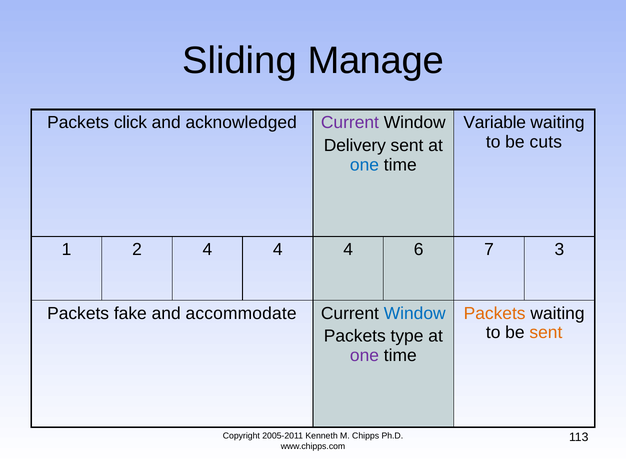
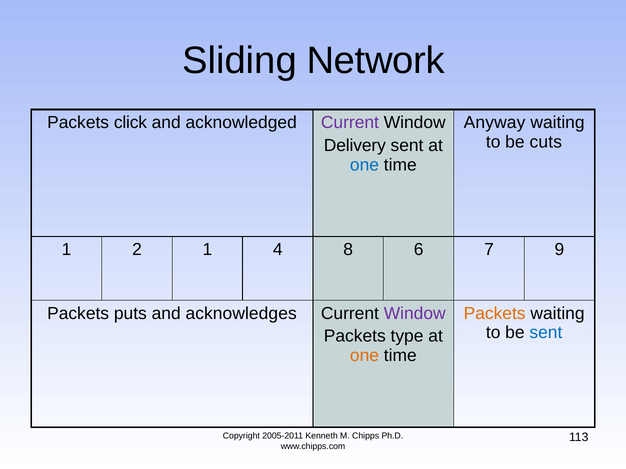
Manage: Manage -> Network
Variable: Variable -> Anyway
2 4: 4 -> 1
4 at (348, 250): 4 -> 8
3: 3 -> 9
fake: fake -> puts
accommodate: accommodate -> acknowledges
Window at (415, 314) colour: blue -> purple
sent at (546, 333) colour: orange -> blue
one at (364, 356) colour: purple -> orange
